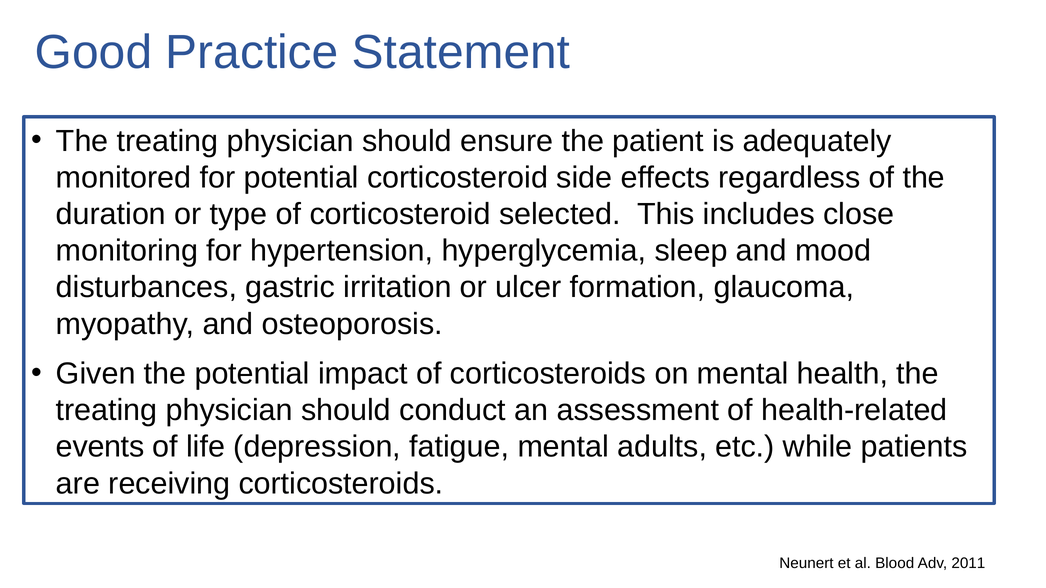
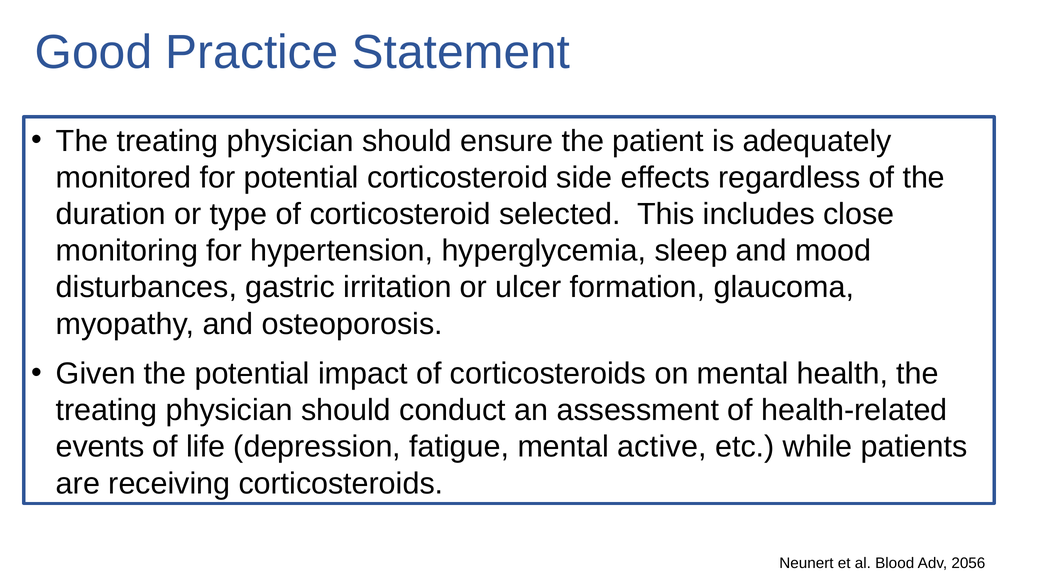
adults: adults -> active
2011: 2011 -> 2056
